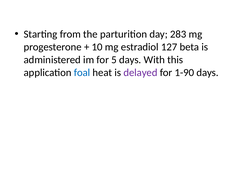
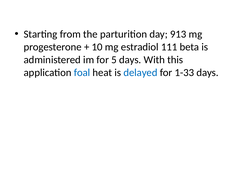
283: 283 -> 913
127: 127 -> 111
delayed colour: purple -> blue
1-90: 1-90 -> 1-33
